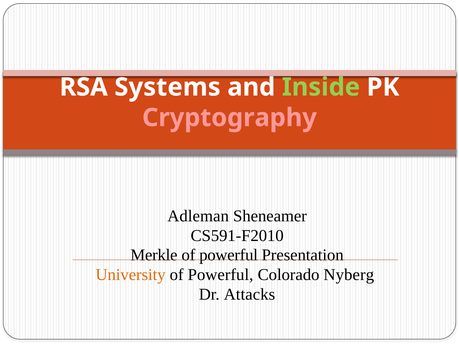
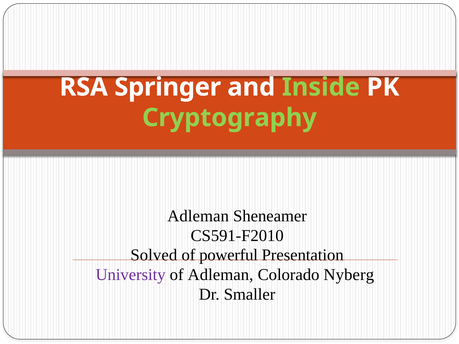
Systems: Systems -> Springer
Cryptography colour: pink -> light green
Merkle: Merkle -> Solved
University colour: orange -> purple
Powerful at (221, 275): Powerful -> Adleman
Attacks: Attacks -> Smaller
